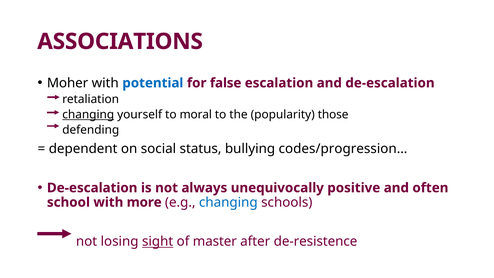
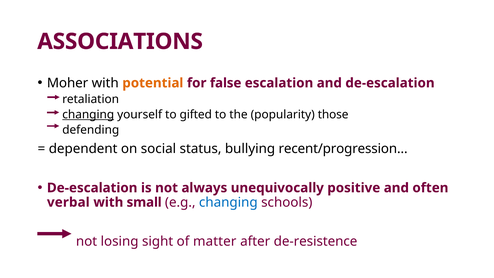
potential colour: blue -> orange
moral: moral -> gifted
codes/progression…: codes/progression… -> recent/progression…
school: school -> verbal
more: more -> small
sight underline: present -> none
master: master -> matter
